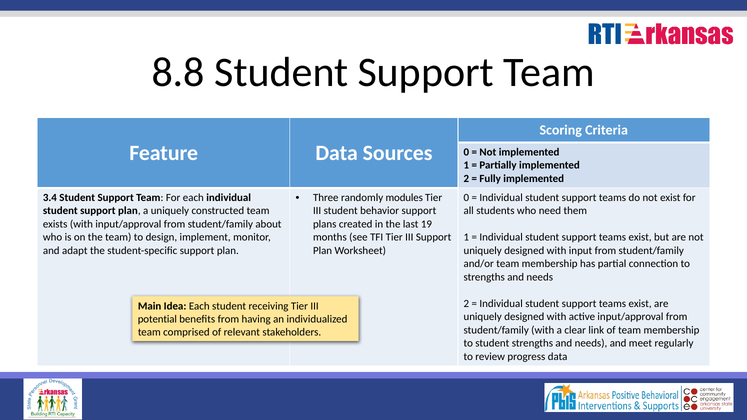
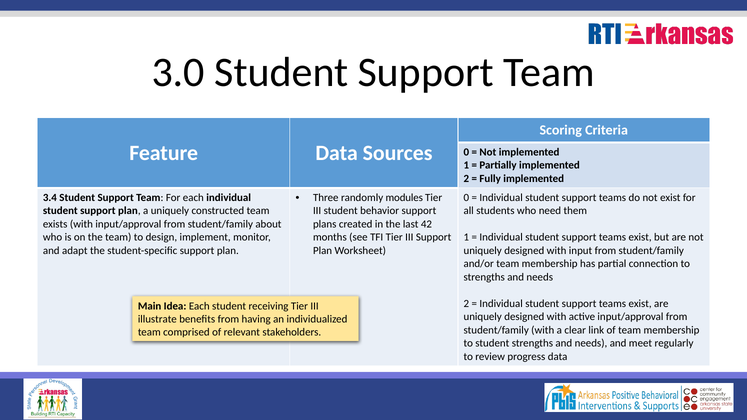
8.8: 8.8 -> 3.0
19: 19 -> 42
potential: potential -> illustrate
